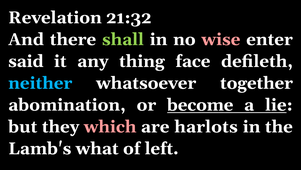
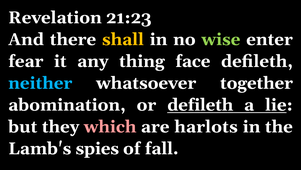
21:32: 21:32 -> 21:23
shall colour: light green -> yellow
wise colour: pink -> light green
said: said -> fear
or become: become -> defileth
what: what -> spies
left: left -> fall
